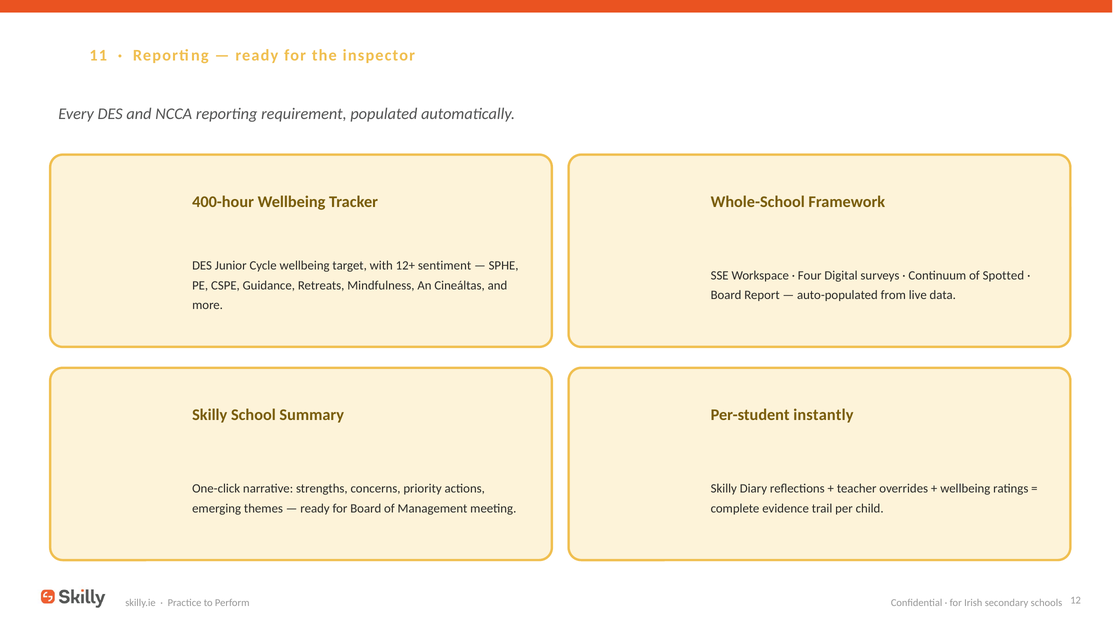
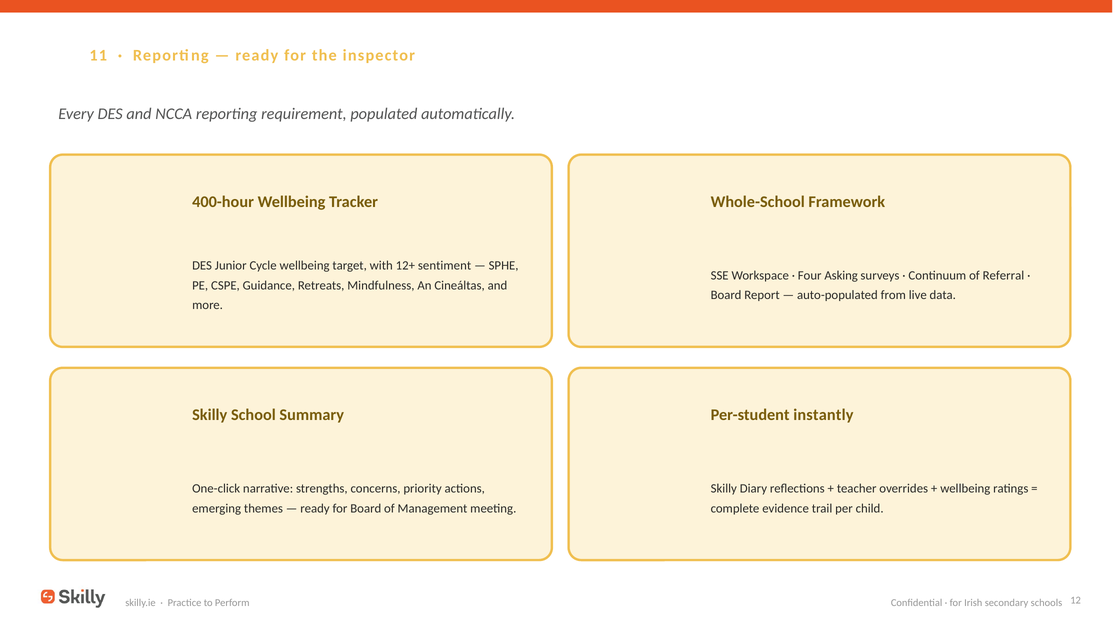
Digital: Digital -> Asking
Spotted: Spotted -> Referral
